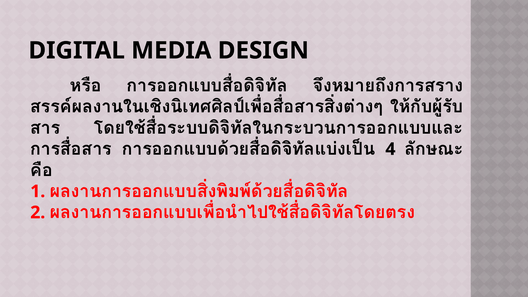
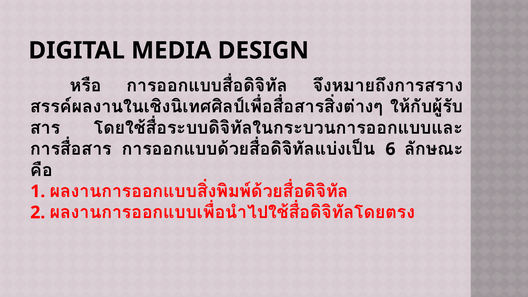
4: 4 -> 6
